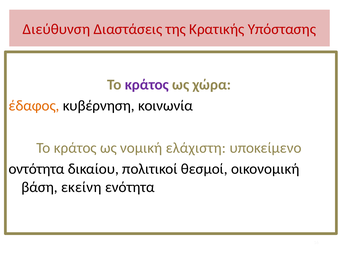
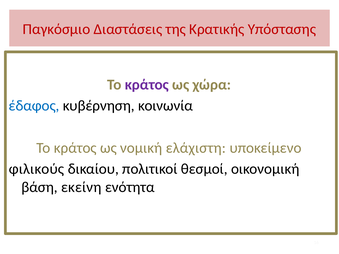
Διεύθυνση: Διεύθυνση -> Παγκόσμιο
έδαφος colour: orange -> blue
οντότητα: οντότητα -> φιλικούς
